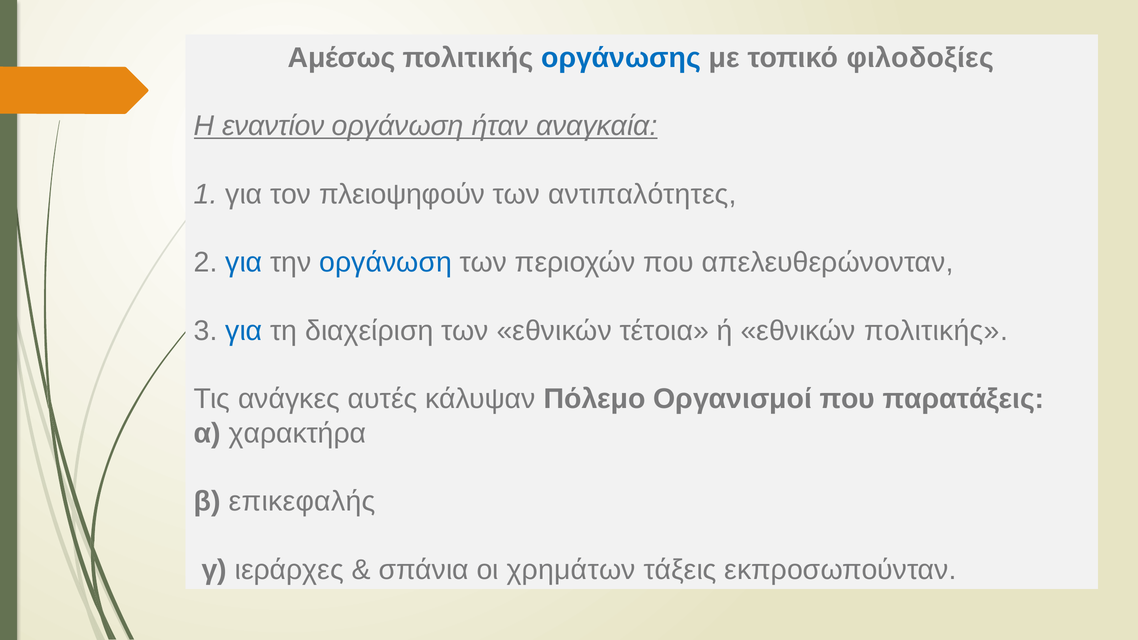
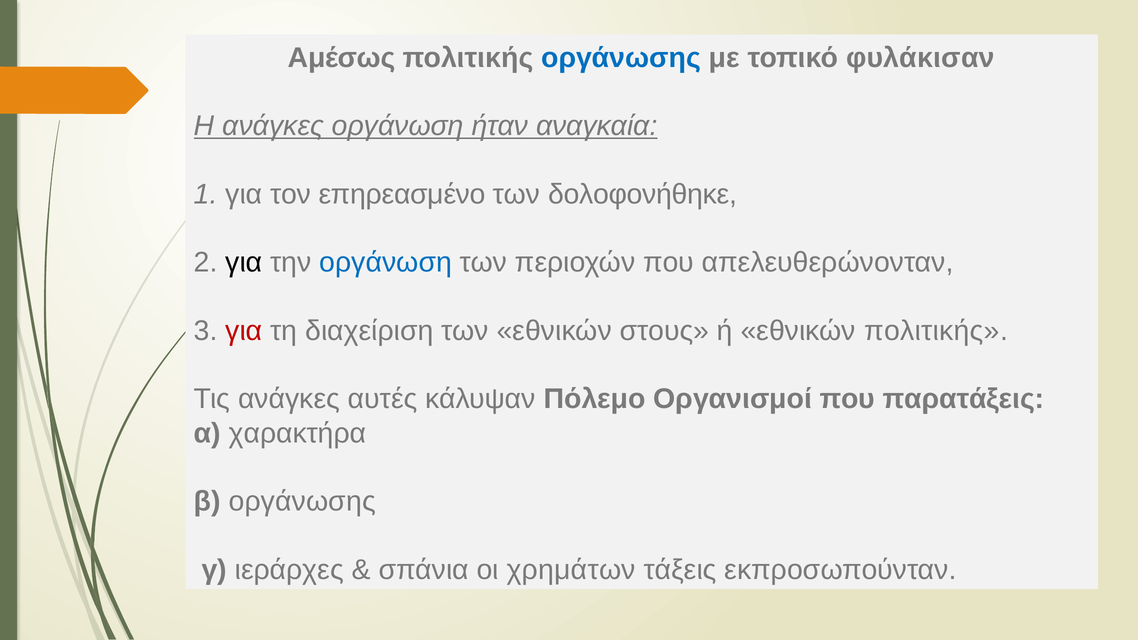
φιλοδοξίες: φιλοδοξίες -> φυλάκισαν
Η εναντίον: εναντίον -> ανάγκες
πλειοψηφούν: πλειοψηφούν -> επηρεασμένο
αντιπαλότητες: αντιπαλότητες -> δολοφονήθηκε
για at (244, 263) colour: blue -> black
για at (244, 331) colour: blue -> red
τέτοια: τέτοια -> στους
β επικεφαλής: επικεφαλής -> οργάνωσης
